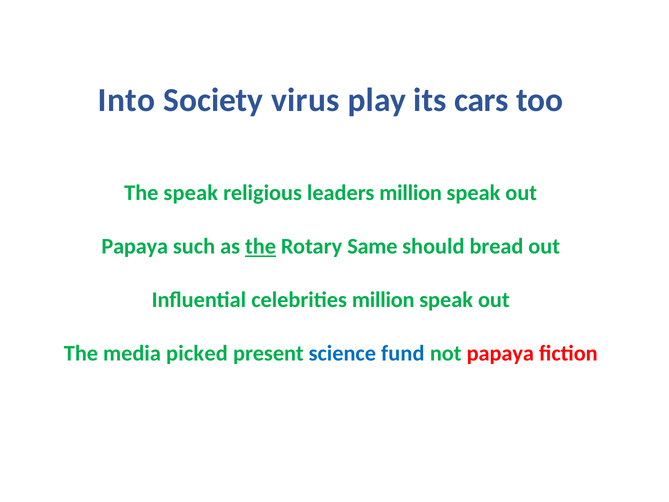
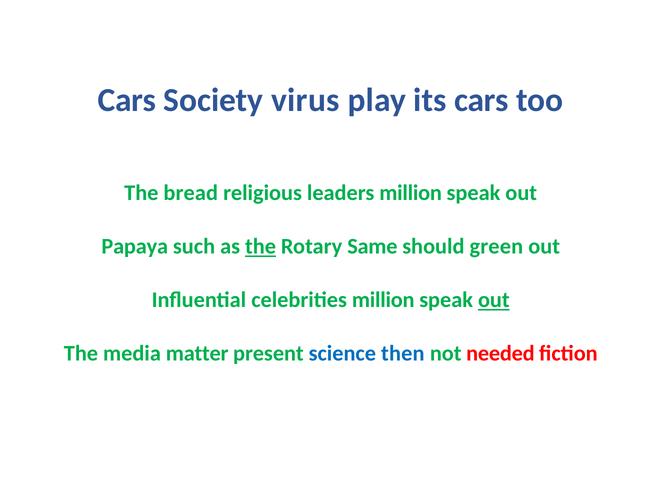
Into at (127, 100): Into -> Cars
The speak: speak -> bread
bread: bread -> green
out at (494, 300) underline: none -> present
picked: picked -> matter
fund: fund -> then
not papaya: papaya -> needed
